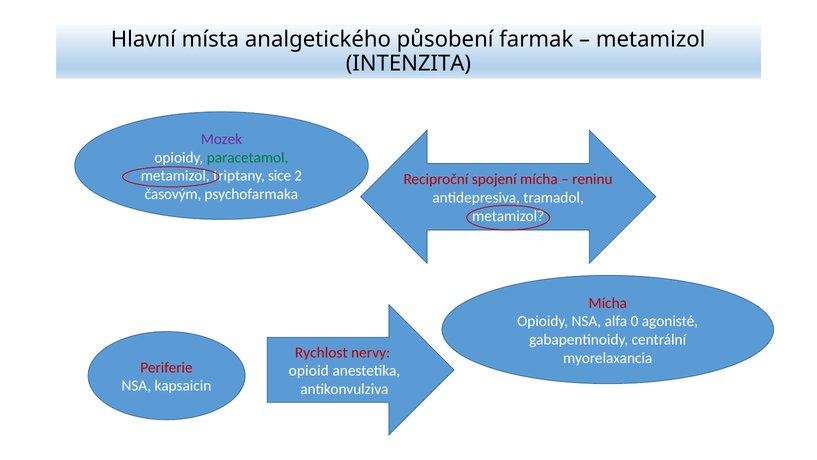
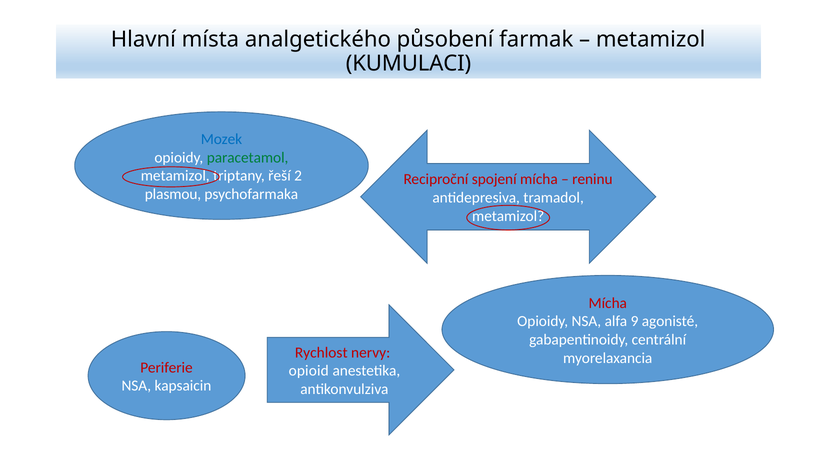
INTENZITA: INTENZITA -> KUMULACI
Mozek colour: purple -> blue
sice: sice -> řeší
časovým: časovým -> plasmou
0: 0 -> 9
